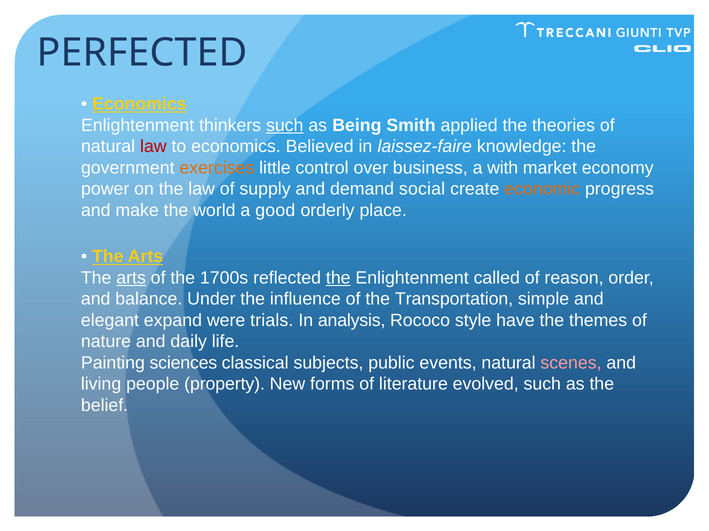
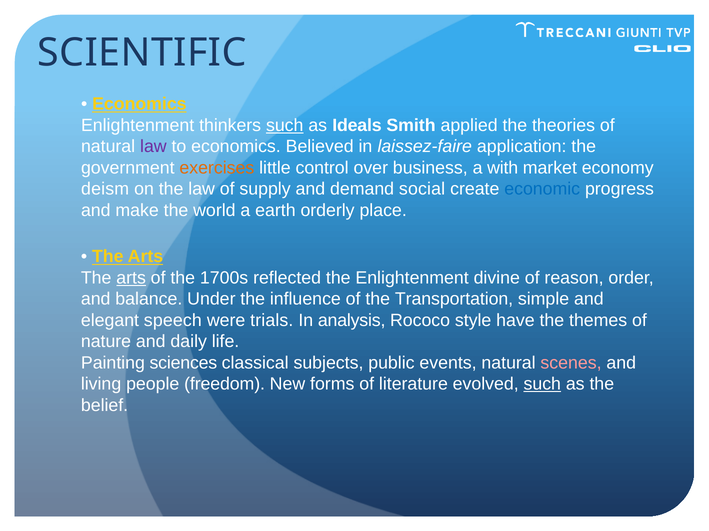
PERFECTED: PERFECTED -> SCIENTIFIC
Being: Being -> Ideals
law at (153, 147) colour: red -> purple
knowledge: knowledge -> application
power: power -> deism
economic colour: orange -> blue
good: good -> earth
the at (338, 278) underline: present -> none
called: called -> divine
expand: expand -> speech
property: property -> freedom
such at (542, 384) underline: none -> present
